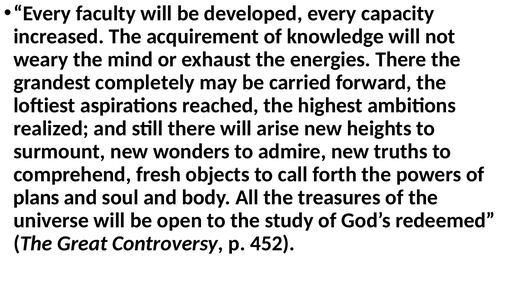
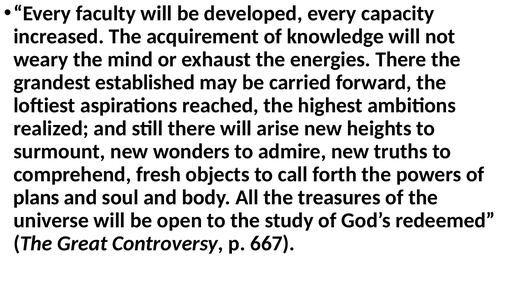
completely: completely -> established
452: 452 -> 667
